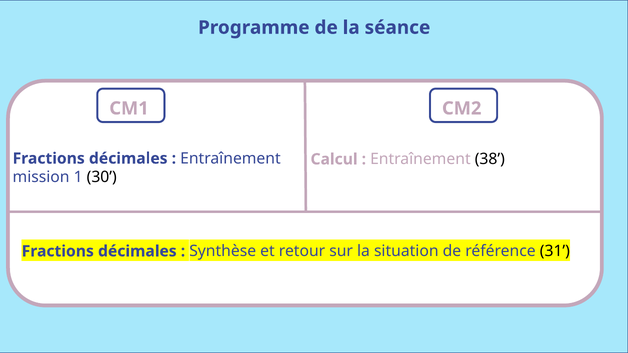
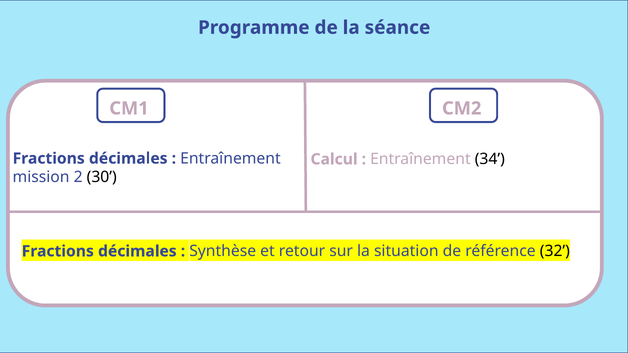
38: 38 -> 34
1: 1 -> 2
31: 31 -> 32
